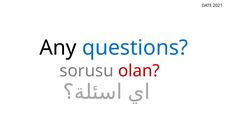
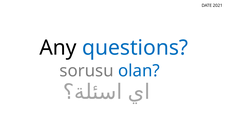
olan colour: red -> blue
